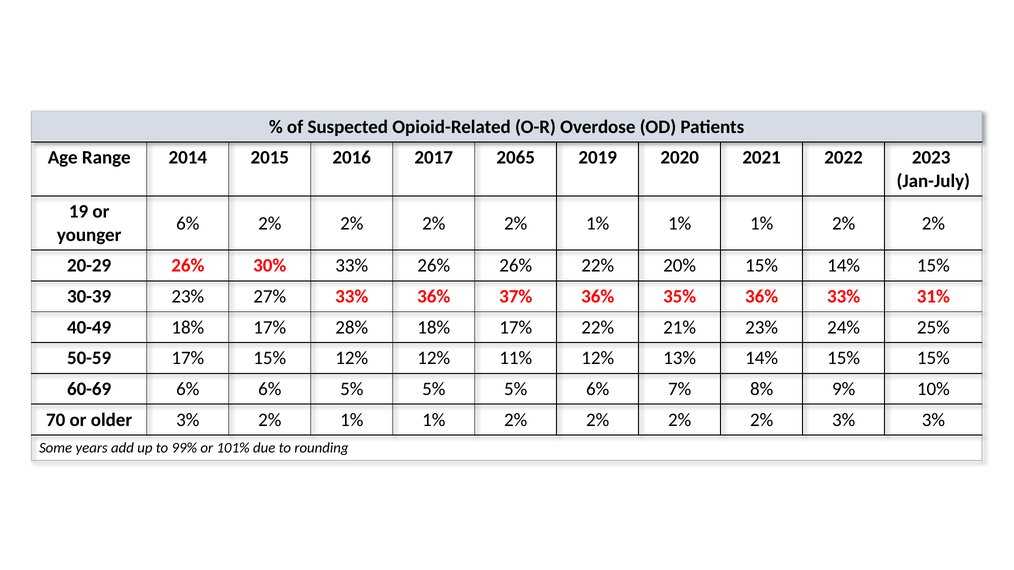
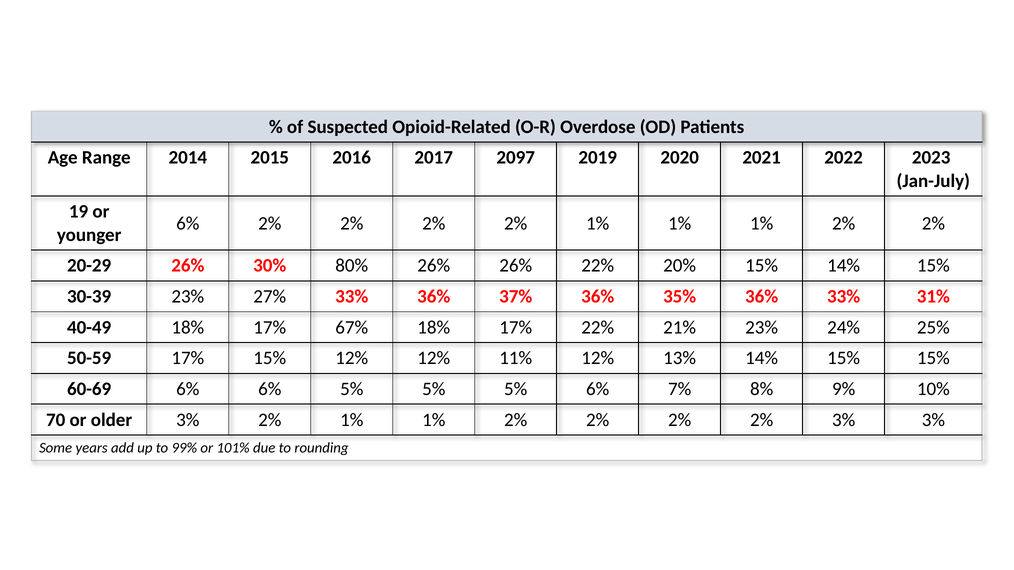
2065: 2065 -> 2097
30% 33%: 33% -> 80%
28%: 28% -> 67%
